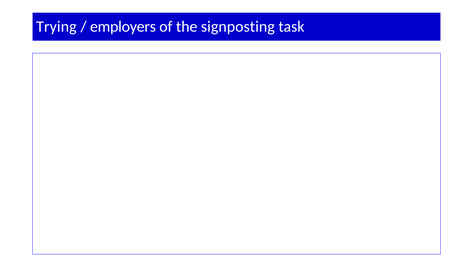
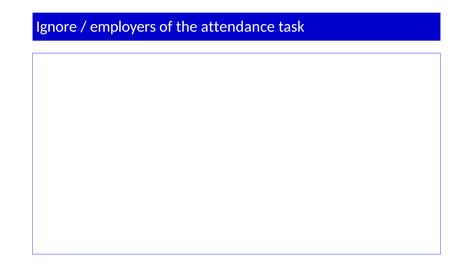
Trying: Trying -> Ignore
signposting: signposting -> attendance
